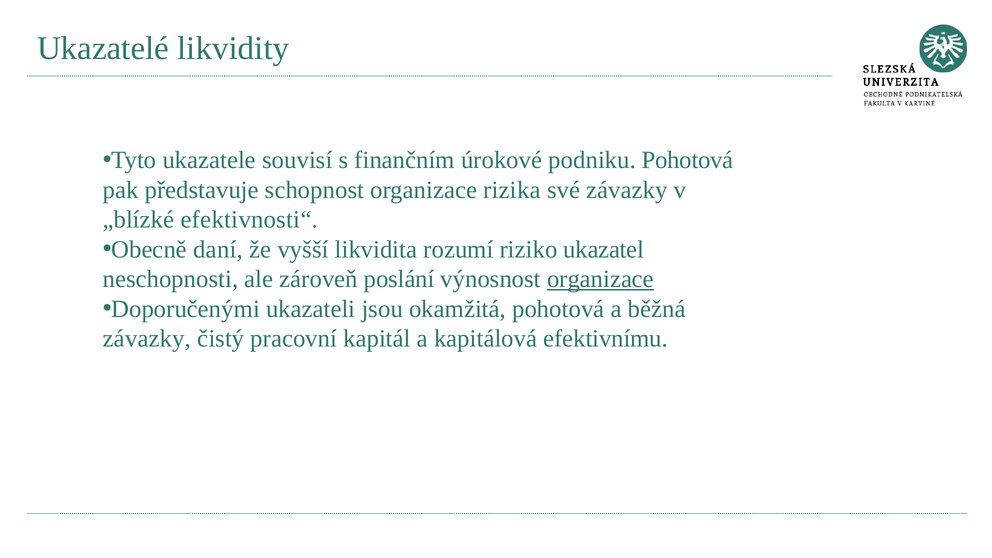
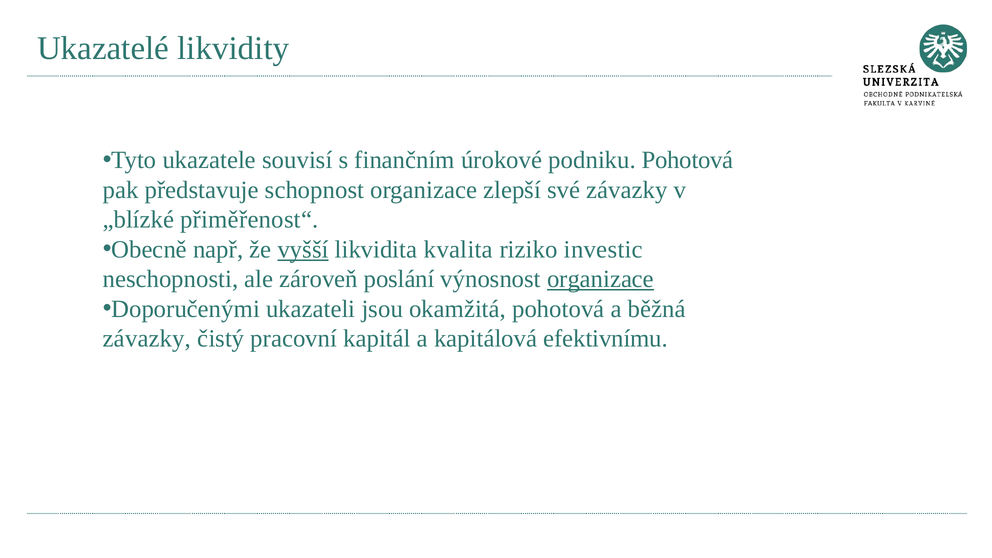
rizika: rizika -> zlepší
efektivnosti“: efektivnosti“ -> přiměřenost“
daní: daní -> např
vyšší underline: none -> present
rozumí: rozumí -> kvalita
ukazatel: ukazatel -> investic
